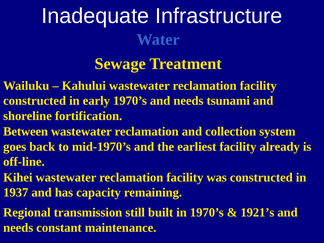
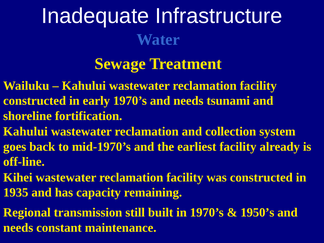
Between at (26, 132): Between -> Kahului
1937: 1937 -> 1935
1921’s: 1921’s -> 1950’s
